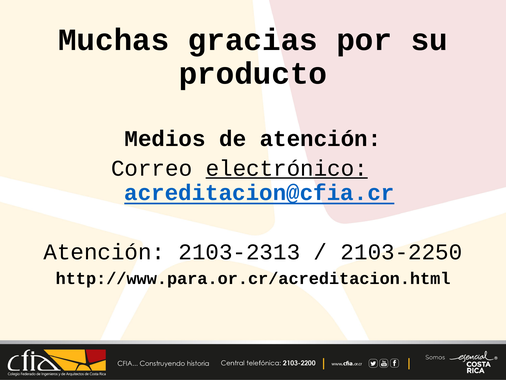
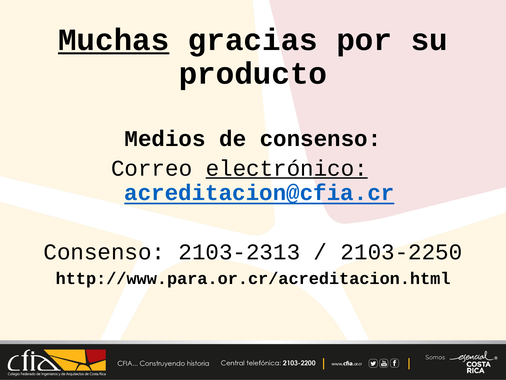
Muchas underline: none -> present
de atención: atención -> consenso
Atención at (104, 252): Atención -> Consenso
